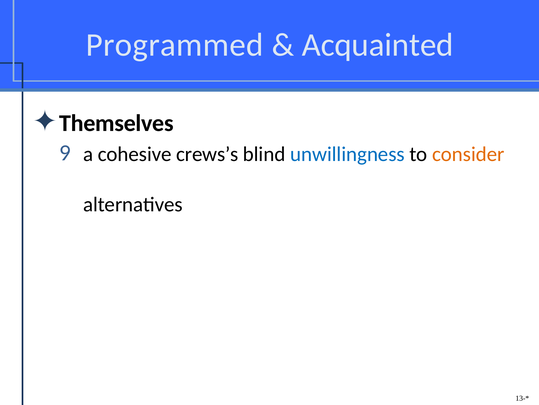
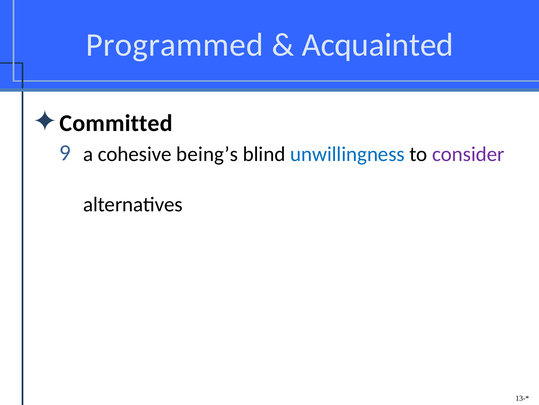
Themselves: Themselves -> Committed
crews’s: crews’s -> being’s
consider colour: orange -> purple
